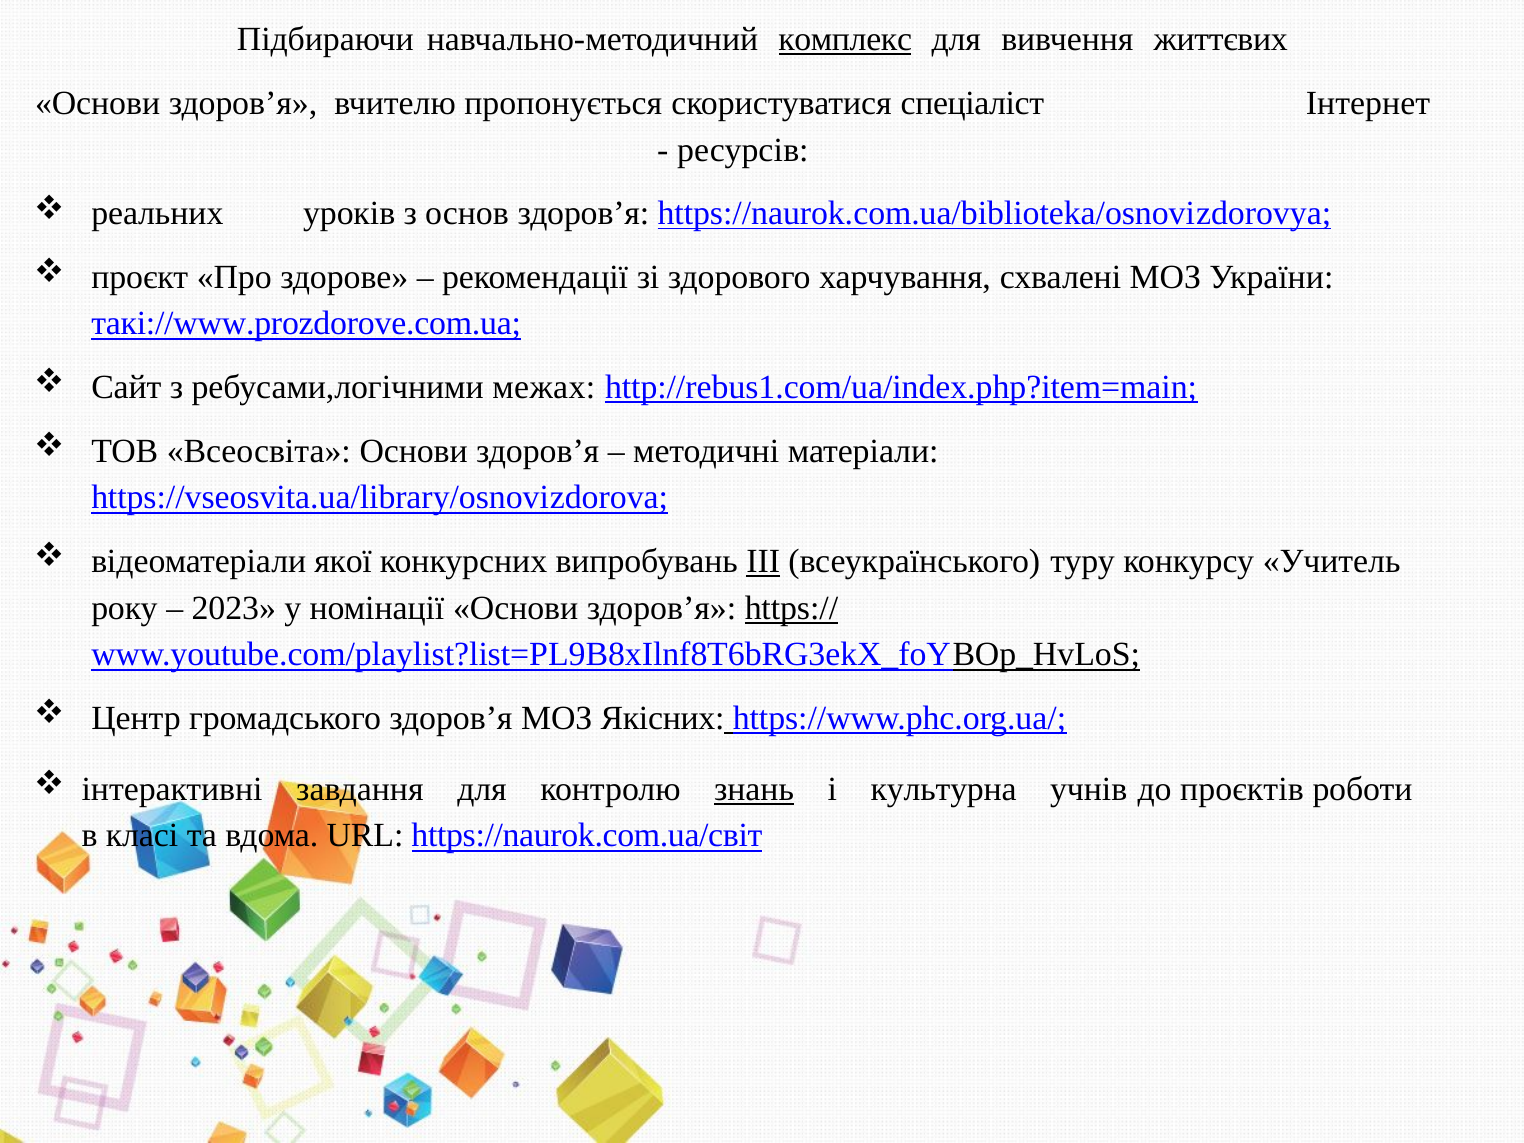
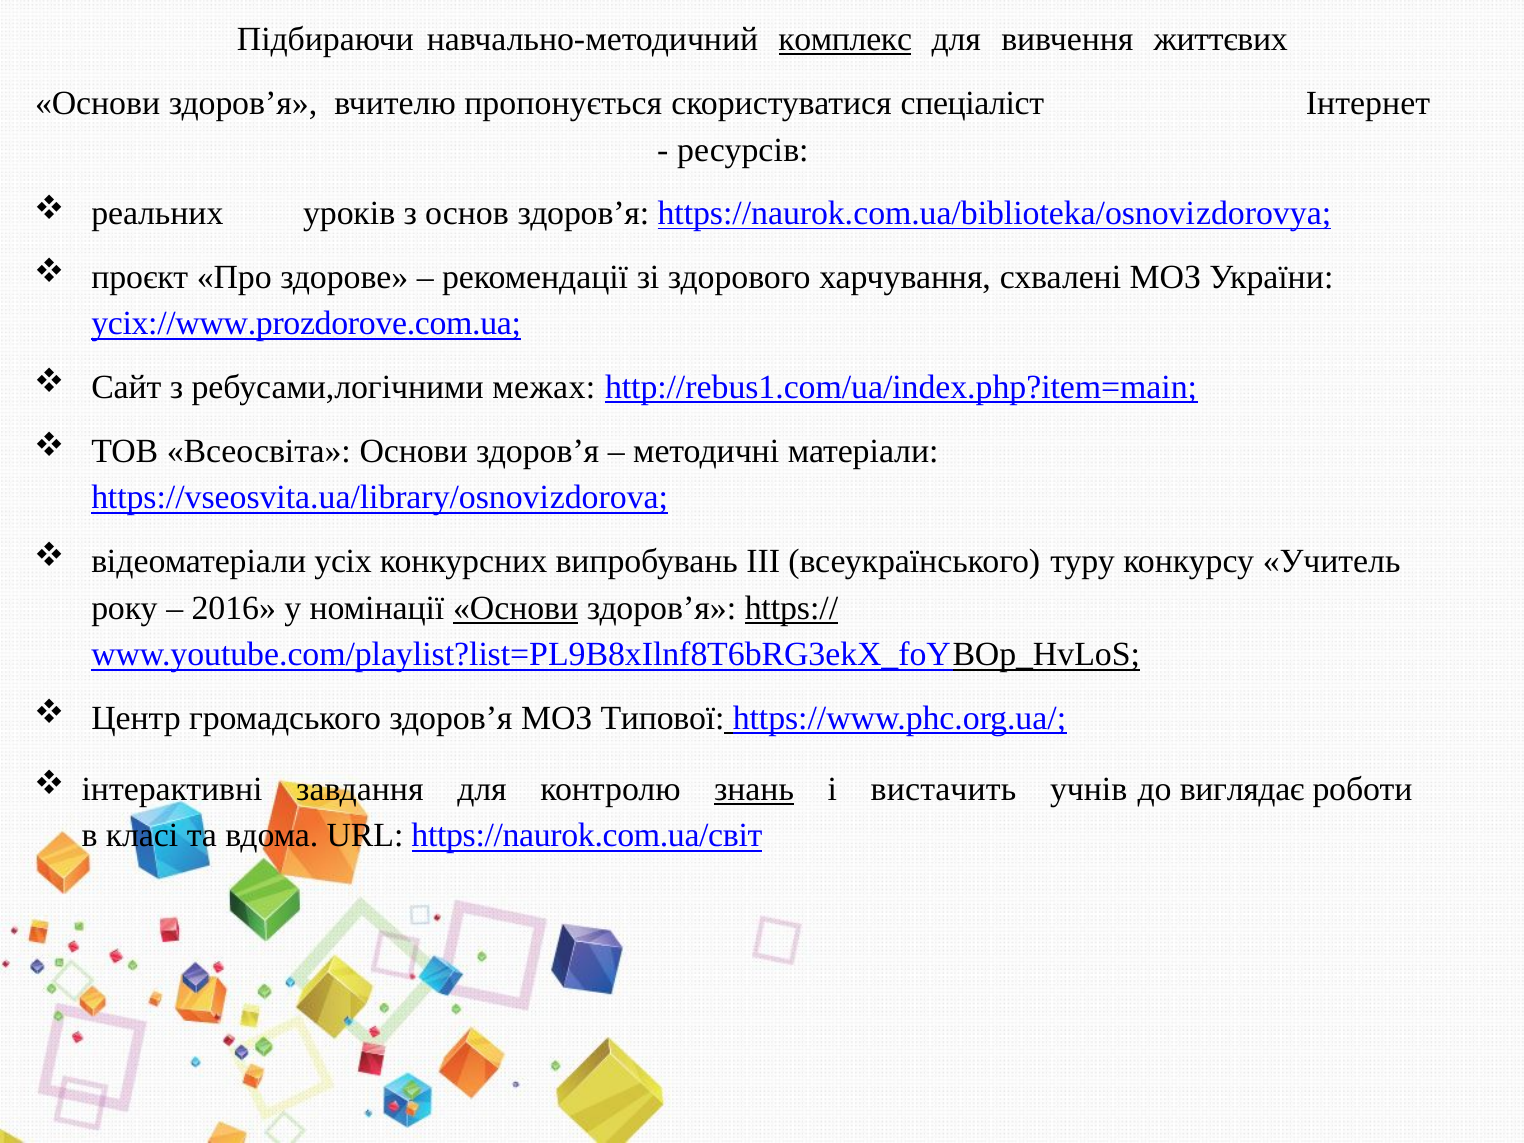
такі://www.prozdorove.com.ua: такі://www.prozdorove.com.ua -> усіх://www.prozdorove.com.ua
якої: якої -> усіх
ІІІ underline: present -> none
2023: 2023 -> 2016
Основи at (516, 608) underline: none -> present
Якісних: Якісних -> Типової
культурна: культурна -> вистачить
проєктів: проєктів -> виглядає
